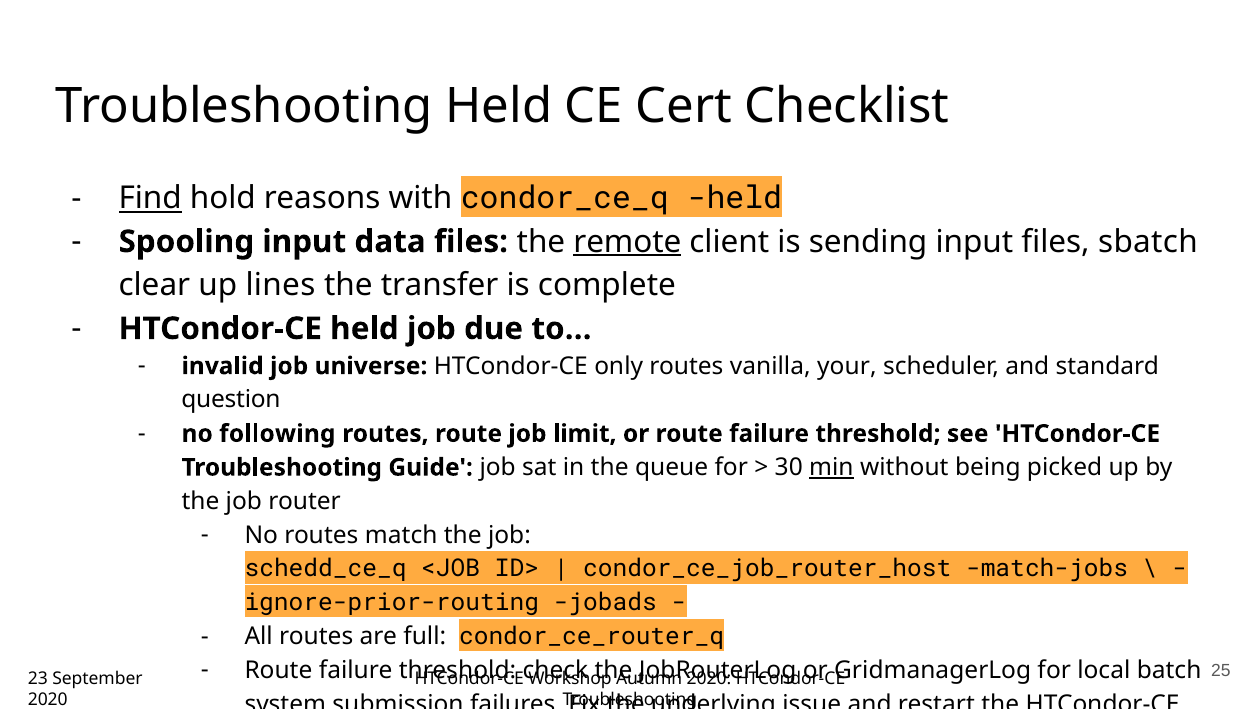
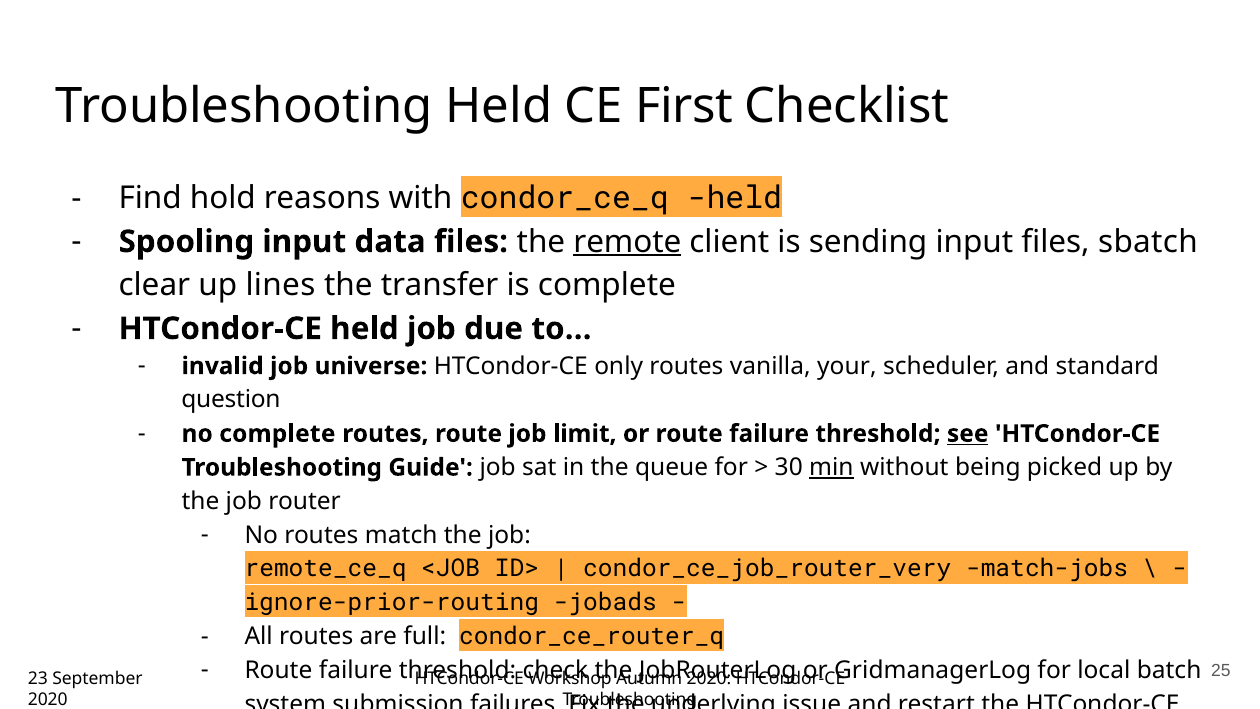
Cert: Cert -> First
Find underline: present -> none
no following: following -> complete
see underline: none -> present
schedd_ce_q: schedd_ce_q -> remote_ce_q
condor_ce_job_router_host: condor_ce_job_router_host -> condor_ce_job_router_very
